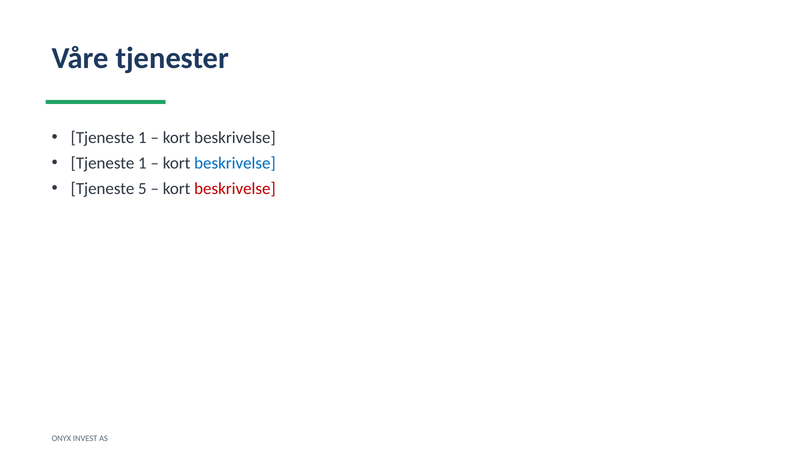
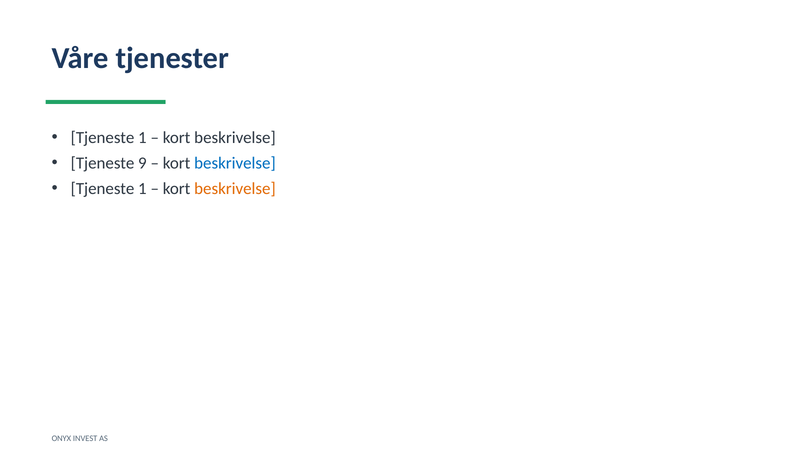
1 at (142, 163): 1 -> 9
5 at (142, 188): 5 -> 1
beskrivelse at (235, 188) colour: red -> orange
